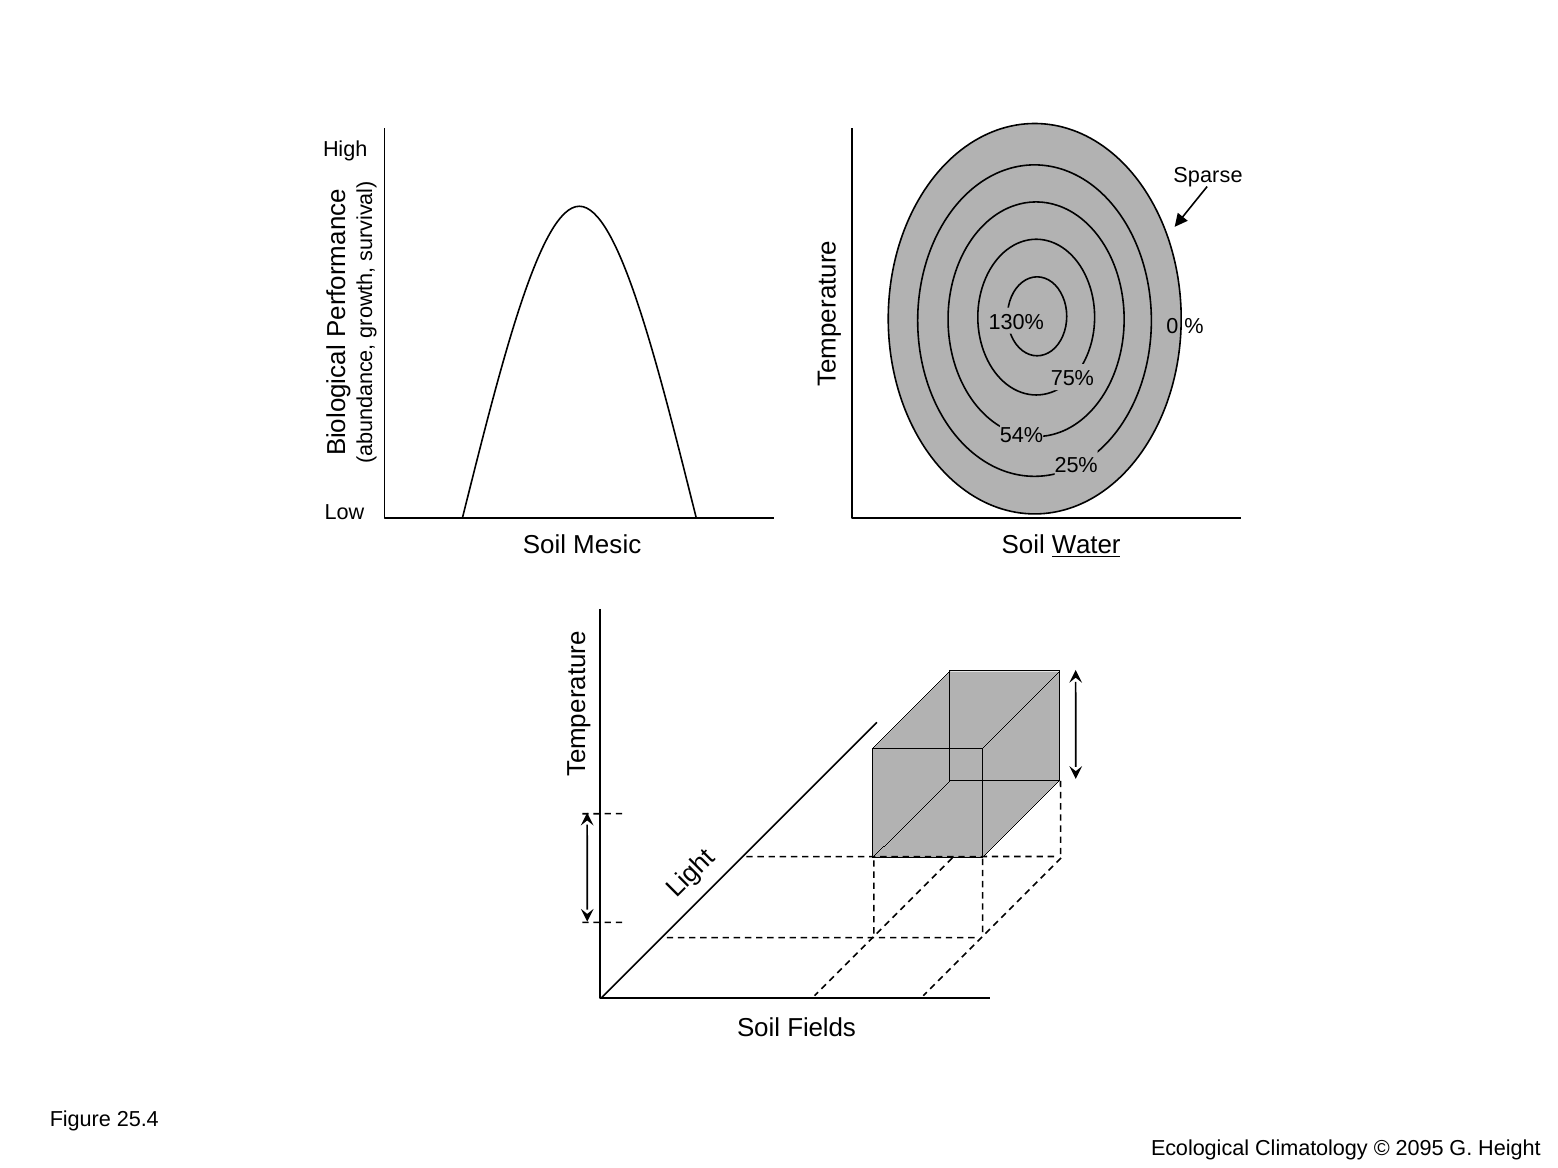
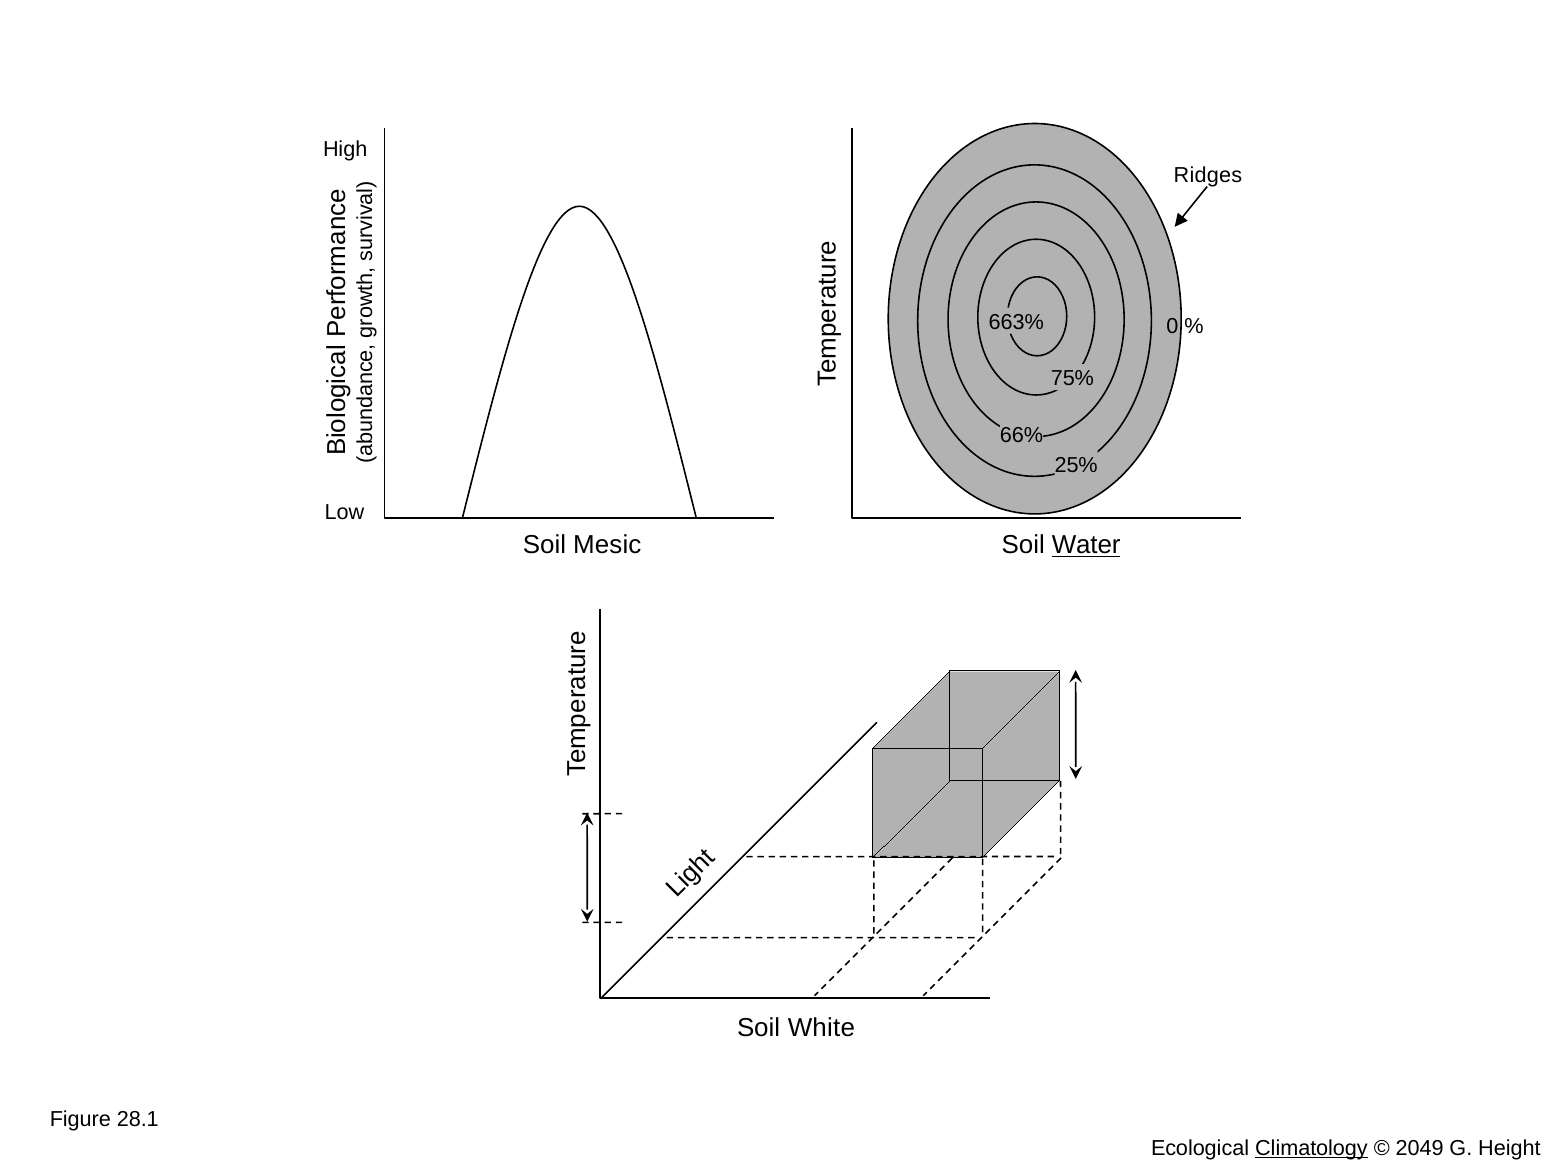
Sparse: Sparse -> Ridges
130%: 130% -> 663%
54%: 54% -> 66%
Fields: Fields -> White
25.4: 25.4 -> 28.1
Climatology underline: none -> present
2095: 2095 -> 2049
